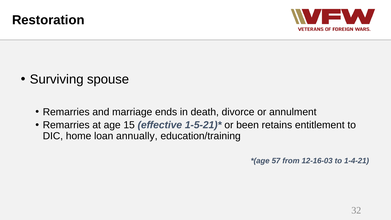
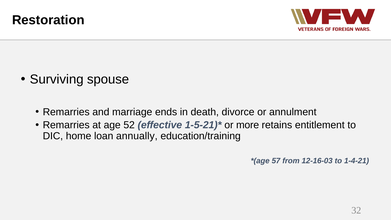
15: 15 -> 52
been: been -> more
